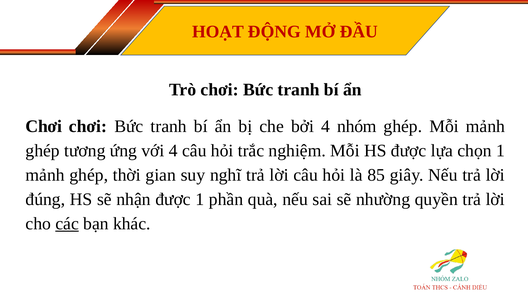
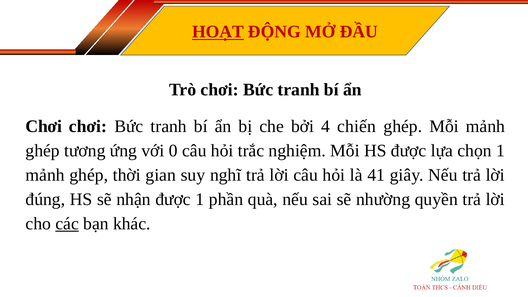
HOẠT underline: none -> present
nhóm: nhóm -> chiến
với 4: 4 -> 0
85: 85 -> 41
